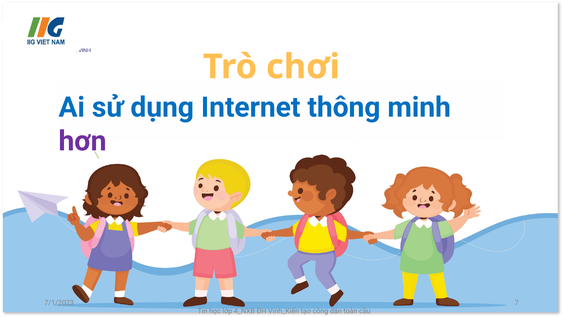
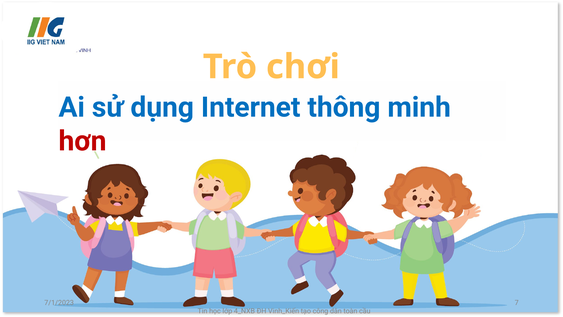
hơn colour: purple -> red
